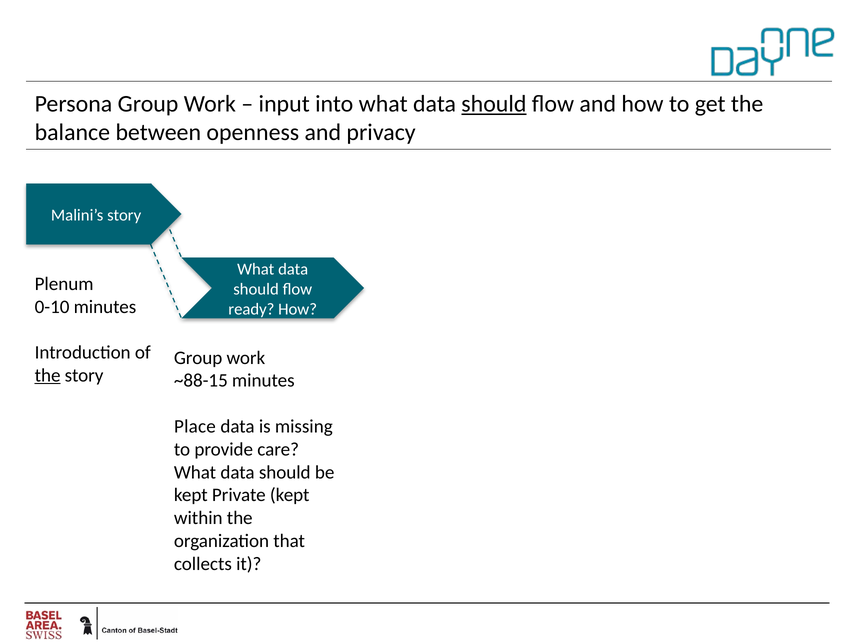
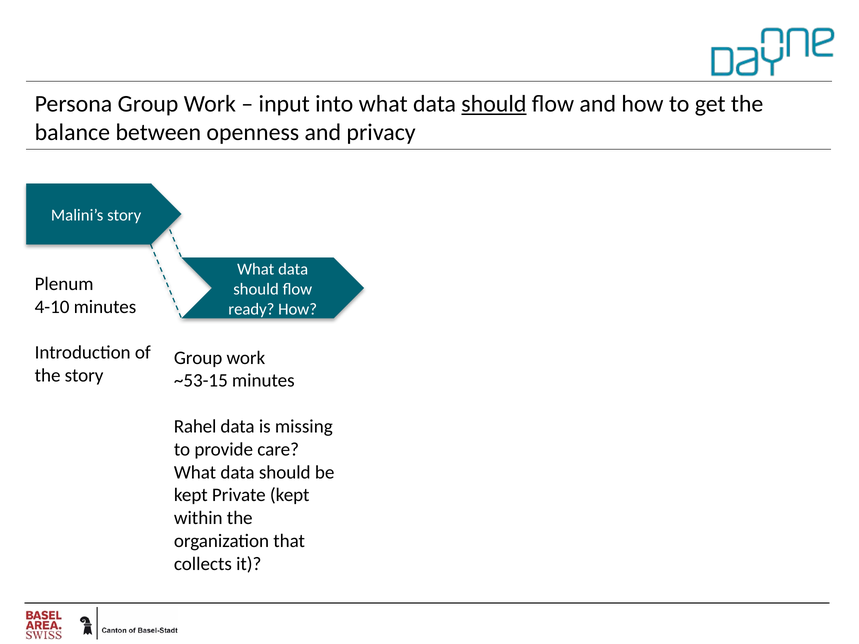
0-10: 0-10 -> 4-10
the at (48, 376) underline: present -> none
~88-15: ~88-15 -> ~53-15
Place: Place -> Rahel
